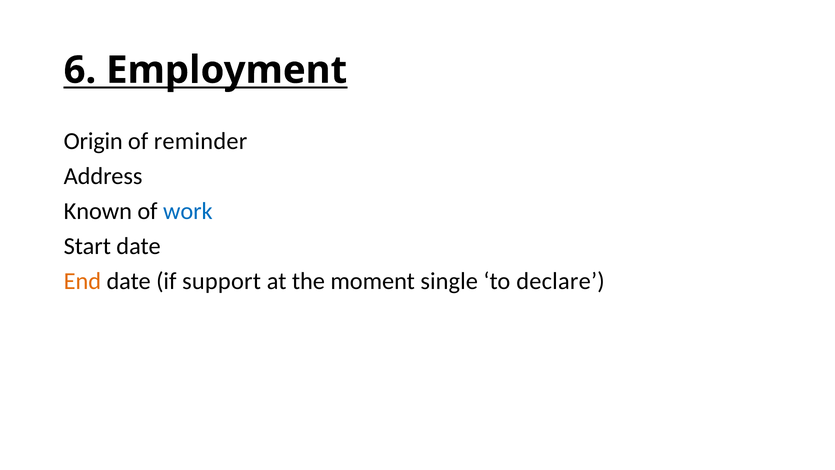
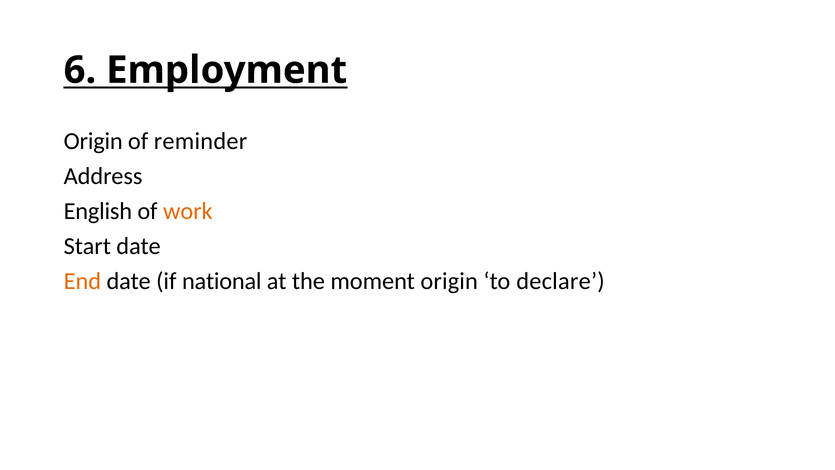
Known: Known -> English
work colour: blue -> orange
support: support -> national
moment single: single -> origin
